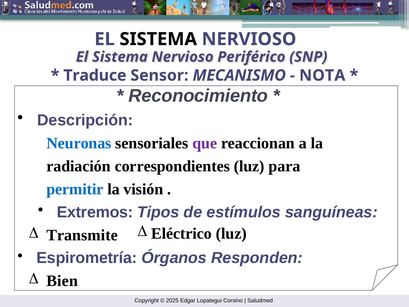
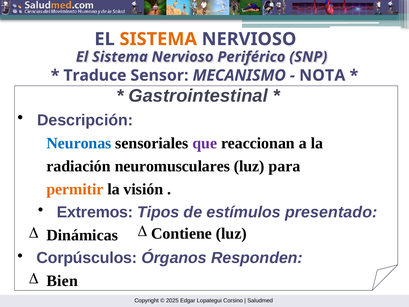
SISTEMA at (158, 39) colour: black -> orange
Reconocimiento: Reconocimiento -> Gastrointestinal
correspondientes: correspondientes -> neuromusculares
permitir colour: blue -> orange
sanguíneas: sanguíneas -> presentado
Eléctrico: Eléctrico -> Contiene
Transmite: Transmite -> Dinámicas
Espirometría: Espirometría -> Corpúsculos
